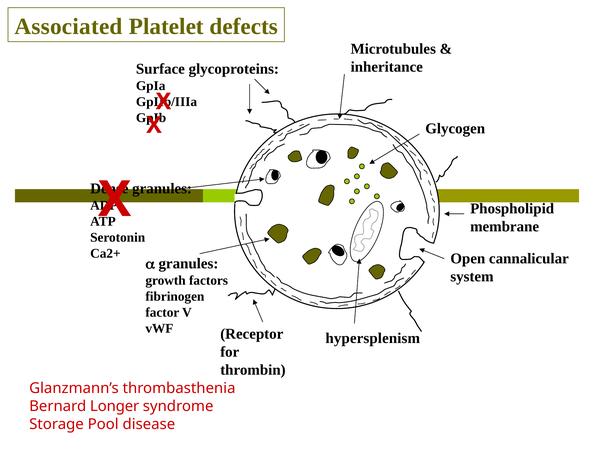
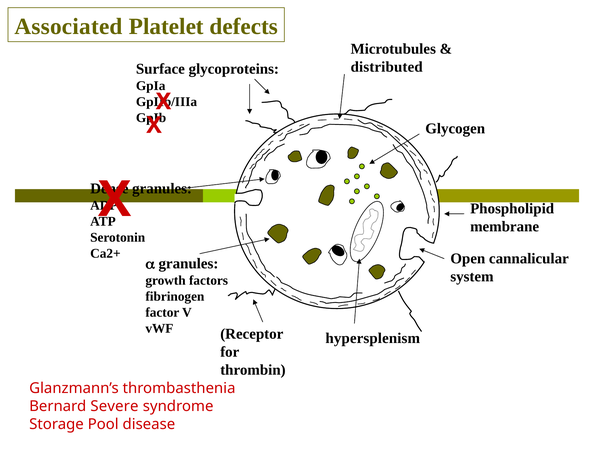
inheritance: inheritance -> distributed
Longer: Longer -> Severe
